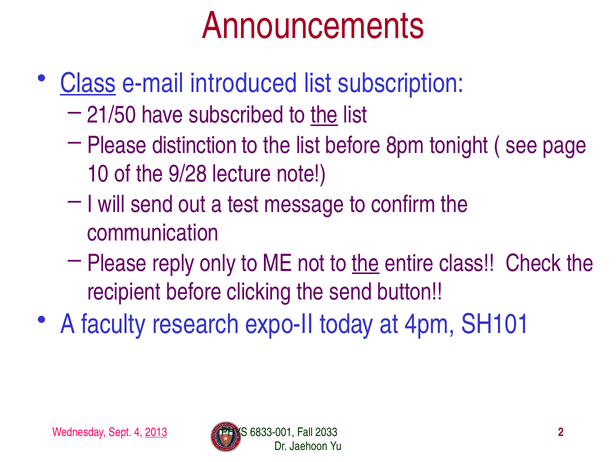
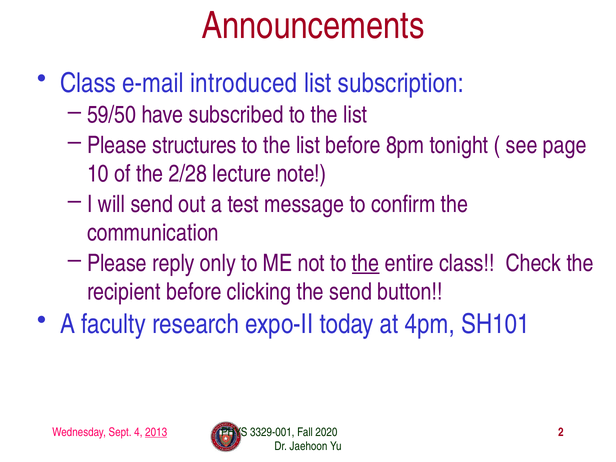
Class at (88, 83) underline: present -> none
21/50: 21/50 -> 59/50
the at (324, 115) underline: present -> none
distinction: distinction -> structures
9/28: 9/28 -> 2/28
6833-001: 6833-001 -> 3329-001
2033: 2033 -> 2020
